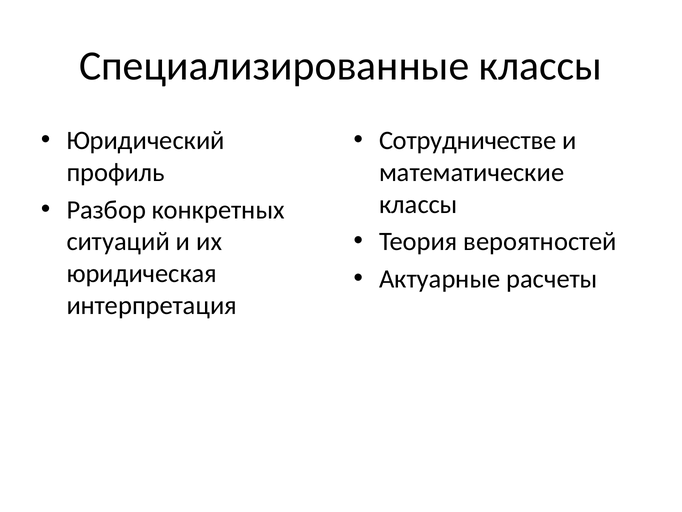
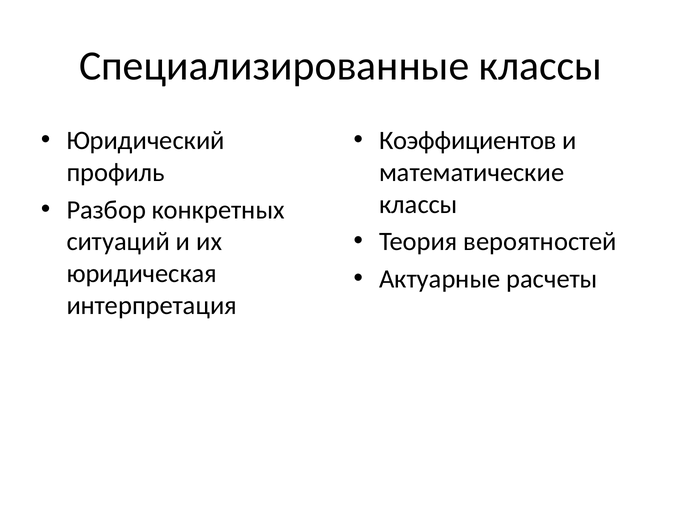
Сотрудничестве: Сотрудничестве -> Коэффициентов
